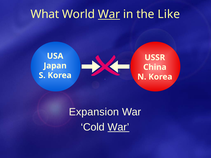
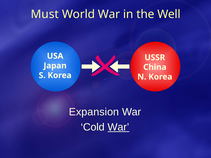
What: What -> Must
War at (109, 14) underline: present -> none
Like: Like -> Well
